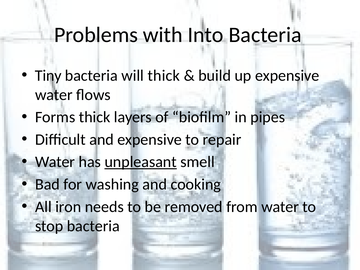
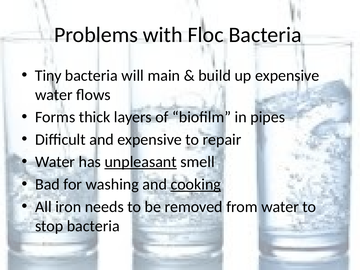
Into: Into -> Floc
will thick: thick -> main
cooking underline: none -> present
